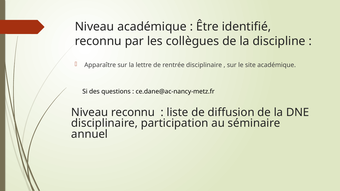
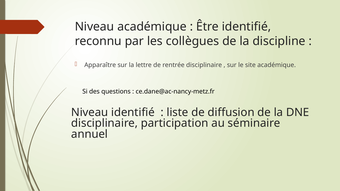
Niveau reconnu: reconnu -> identifié
